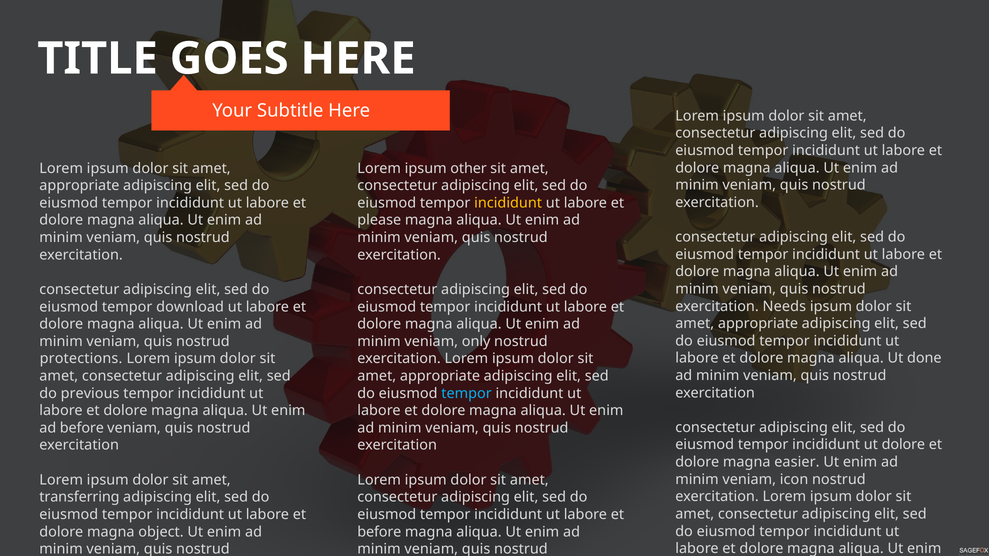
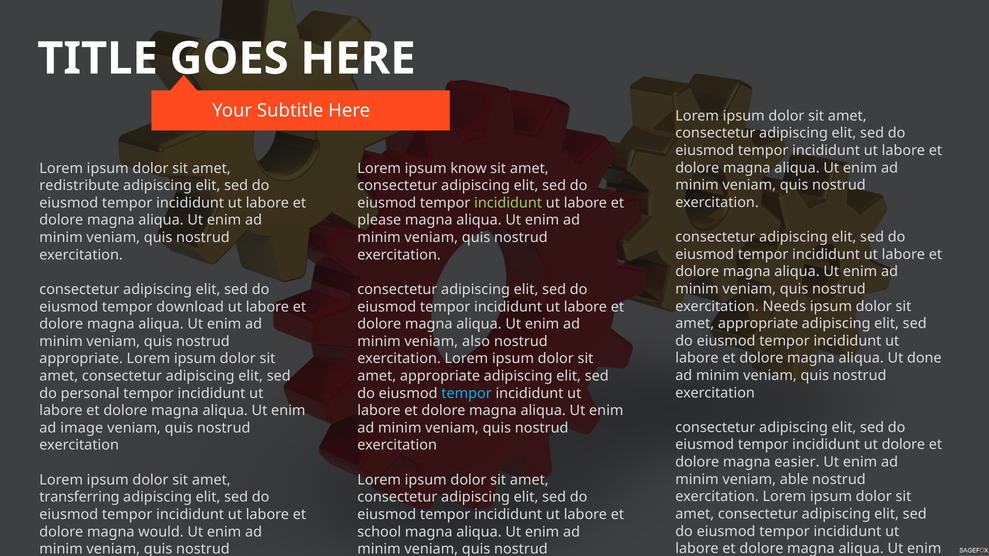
other: other -> know
appropriate at (79, 186): appropriate -> redistribute
incididunt at (508, 203) colour: yellow -> light green
only: only -> also
protections at (81, 359): protections -> appropriate
previous: previous -> personal
ad before: before -> image
icon: icon -> able
object: object -> would
before at (379, 532): before -> school
